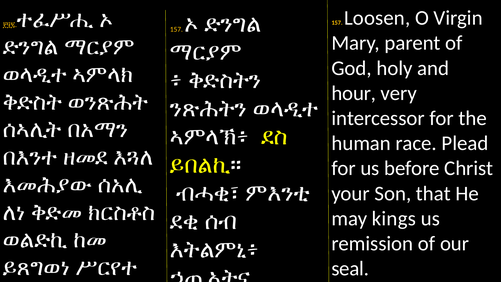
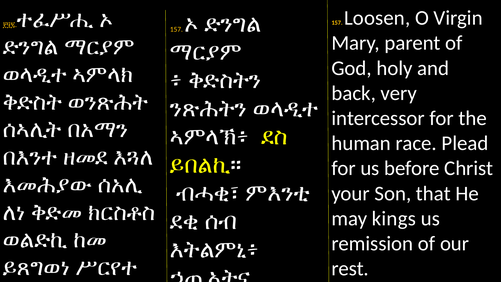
hour: hour -> back
seal: seal -> rest
